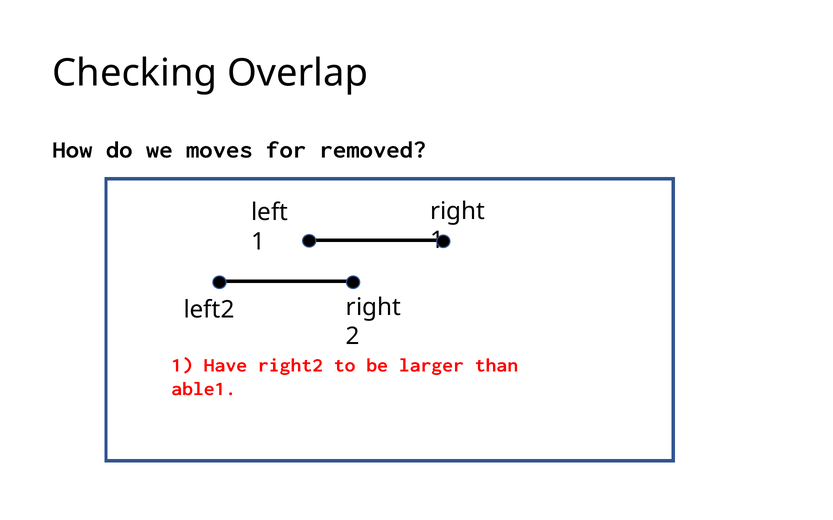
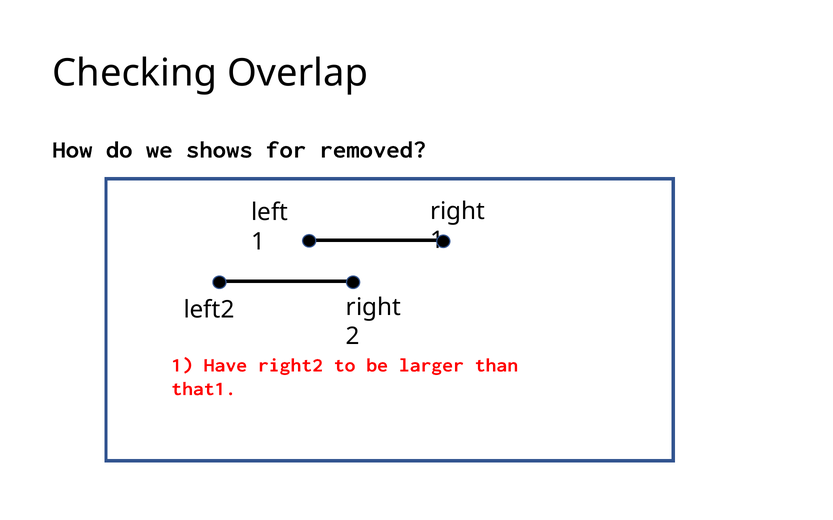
moves: moves -> shows
able1: able1 -> that1
